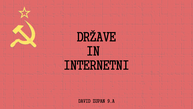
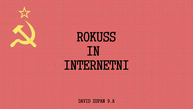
DRŽAVE: DRŽAVE -> ROKUSS
